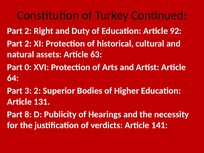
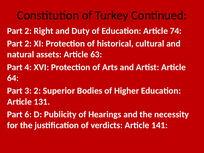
92: 92 -> 74
0: 0 -> 4
8: 8 -> 6
